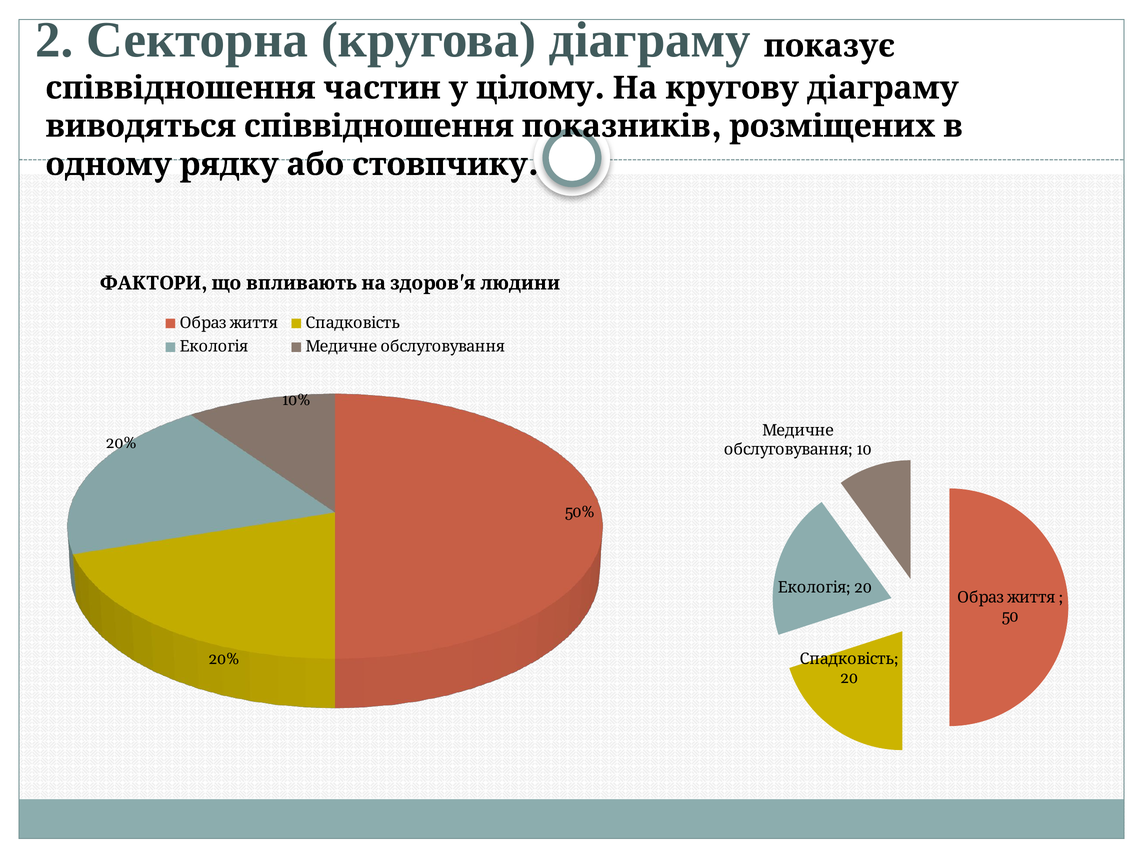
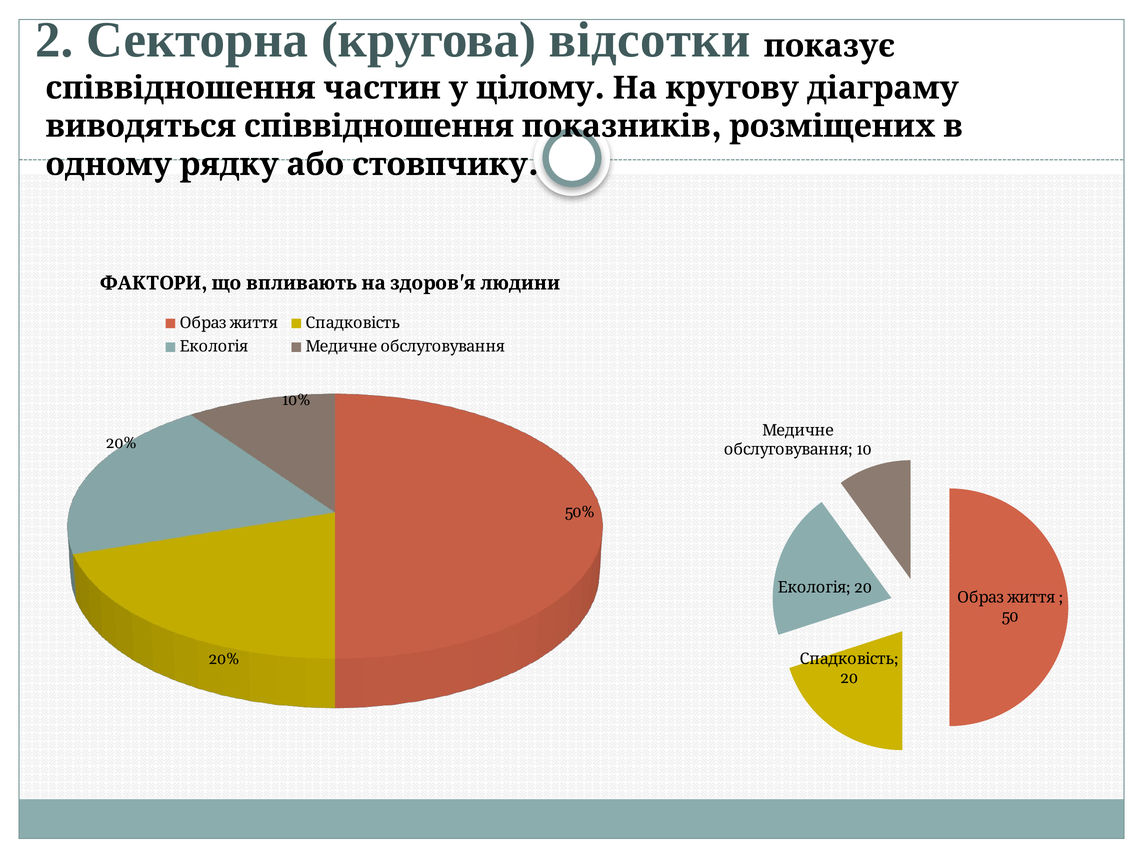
кругова діаграму: діаграму -> відсотки
